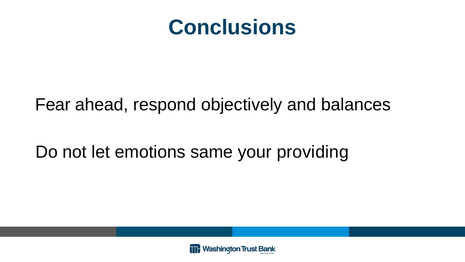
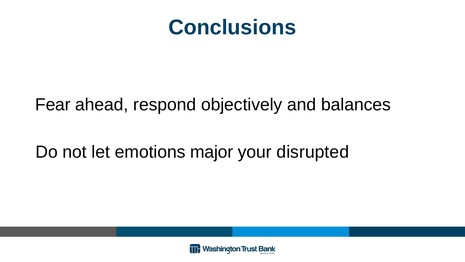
same: same -> major
providing: providing -> disrupted
